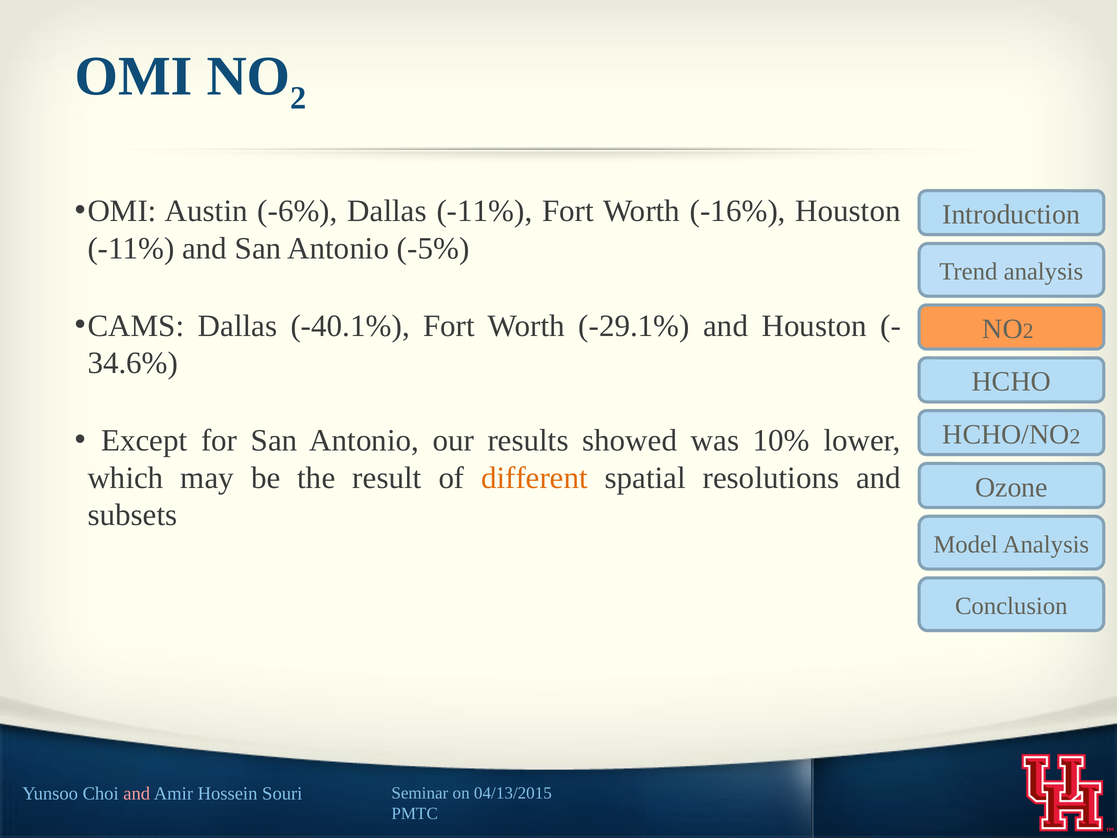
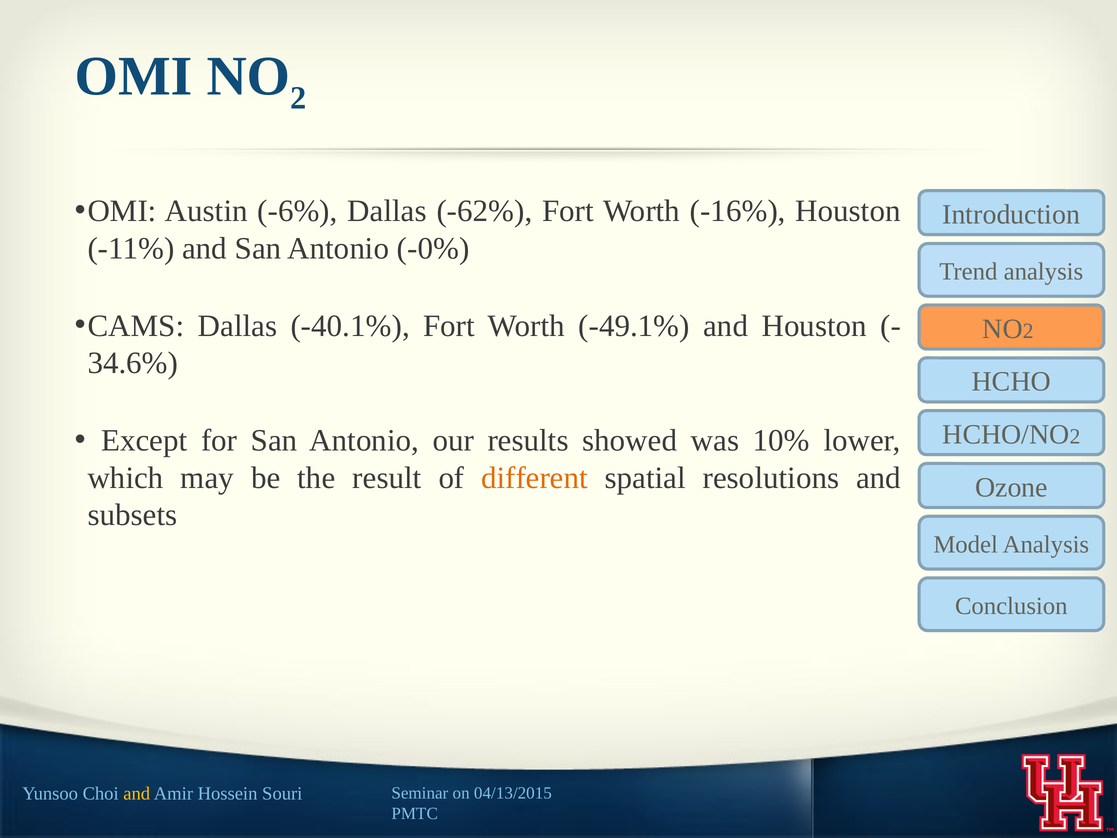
Dallas -11%: -11% -> -62%
-5%: -5% -> -0%
-29.1%: -29.1% -> -49.1%
and at (137, 794) colour: pink -> yellow
